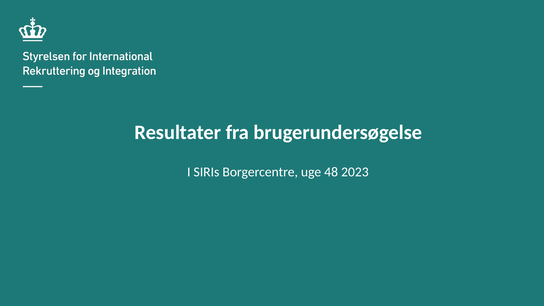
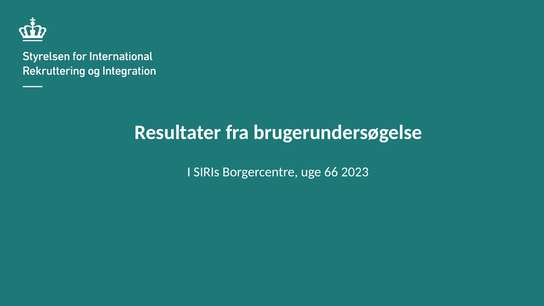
48: 48 -> 66
